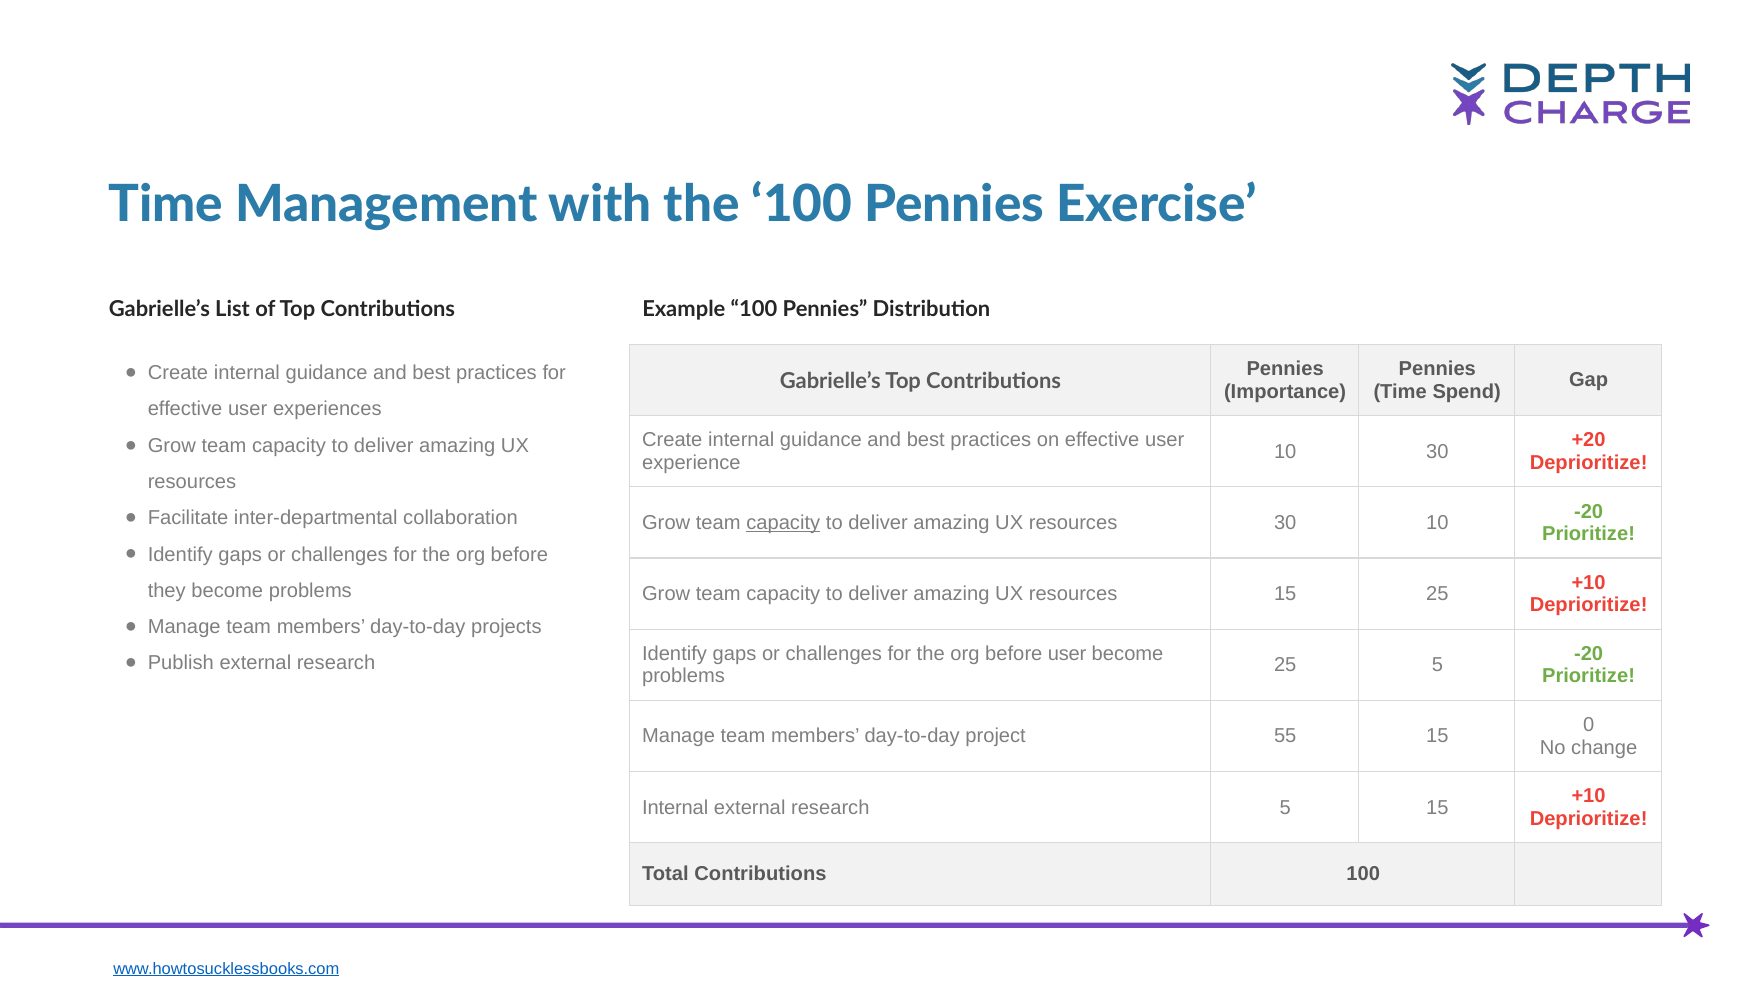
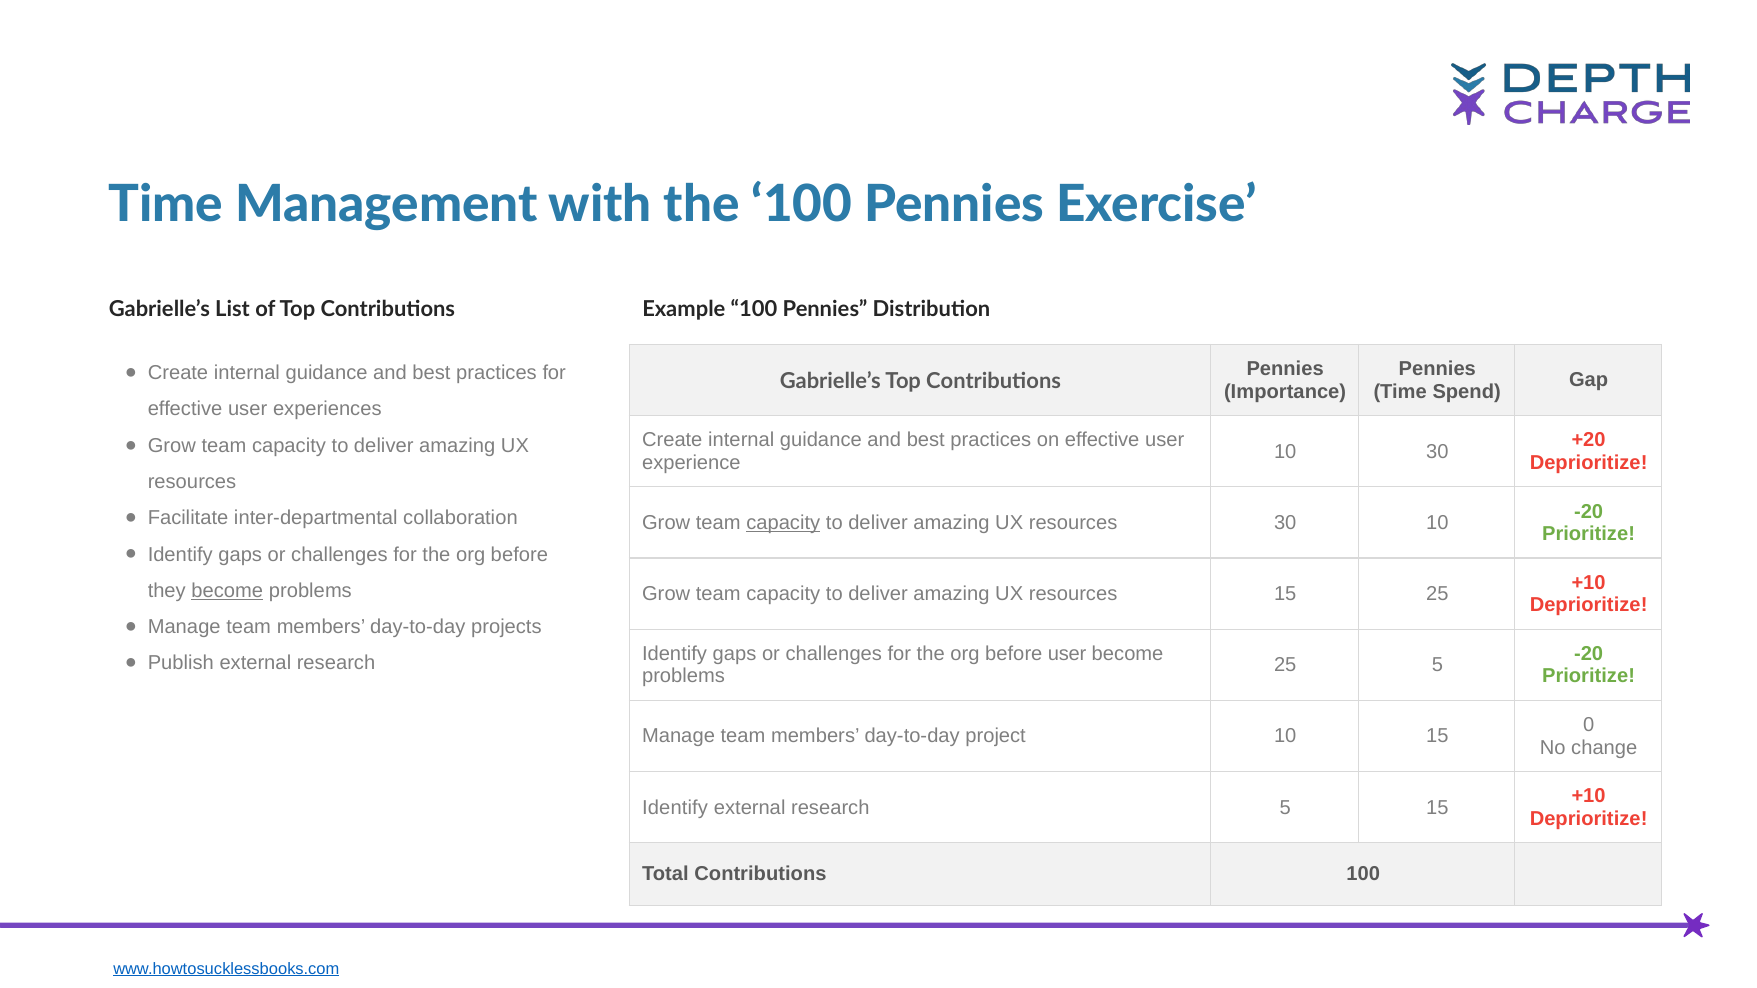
become at (227, 591) underline: none -> present
project 55: 55 -> 10
Internal at (675, 808): Internal -> Identify
